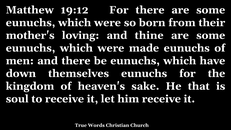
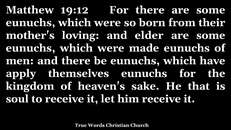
thine: thine -> elder
down: down -> apply
